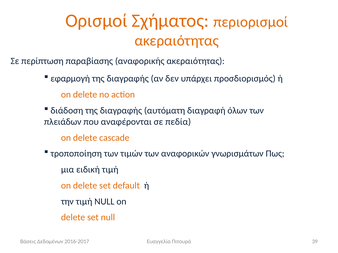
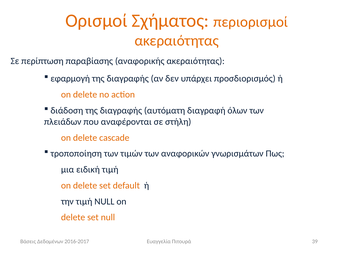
πεδία: πεδία -> στήλη
